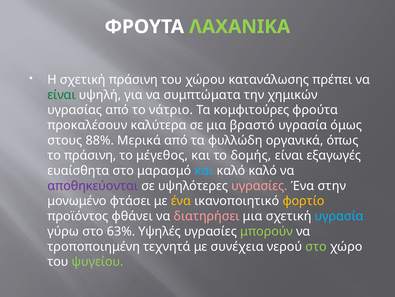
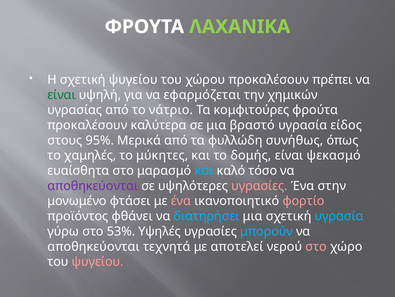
σχετική πράσινη: πράσινη -> ψυγείου
χώρου κατανάλωσης: κατανάλωσης -> προκαλέσουν
συμπτώματα: συμπτώματα -> εφαρμόζεται
όμως: όμως -> είδος
88%: 88% -> 95%
οργανικά: οργανικά -> συνήθως
το πράσινη: πράσινη -> χαμηλές
μέγεθος: μέγεθος -> μύκητες
εξαγωγές: εξαγωγές -> ψεκασμό
καλό καλό: καλό -> τόσο
ένα at (181, 201) colour: yellow -> pink
φορτίο colour: yellow -> pink
διατηρήσει colour: pink -> light blue
63%: 63% -> 53%
μπορούν colour: light green -> light blue
τροποποιημένη at (94, 246): τροποποιημένη -> αποθηκεύονται
συνέχεια: συνέχεια -> αποτελεί
στο at (316, 246) colour: light green -> pink
ψυγείου at (98, 261) colour: light green -> pink
